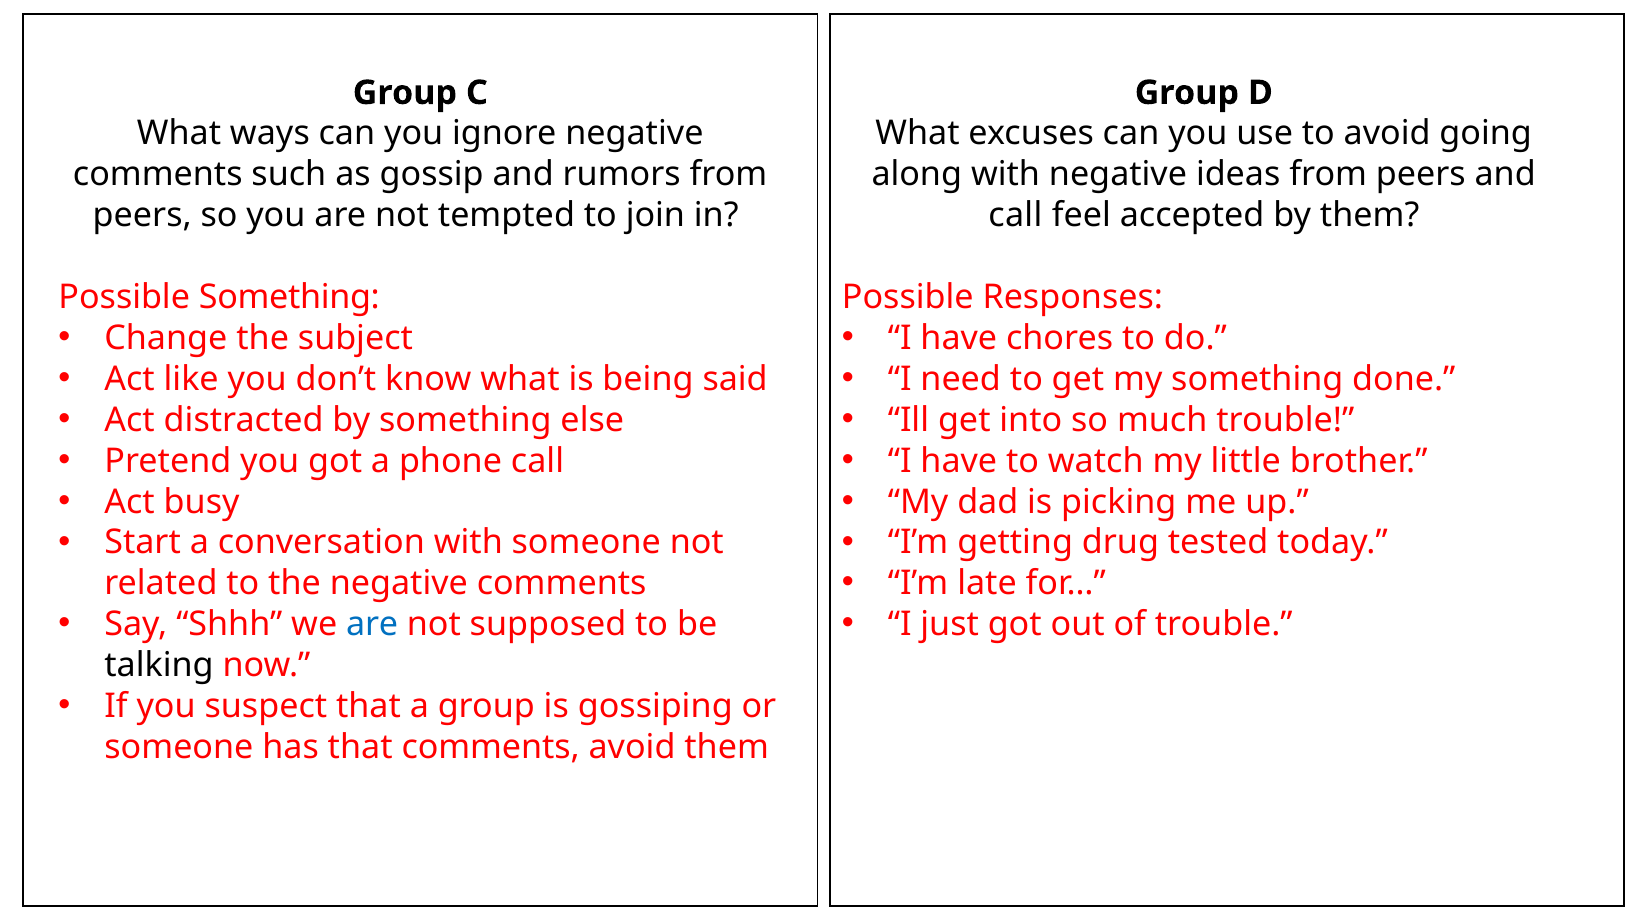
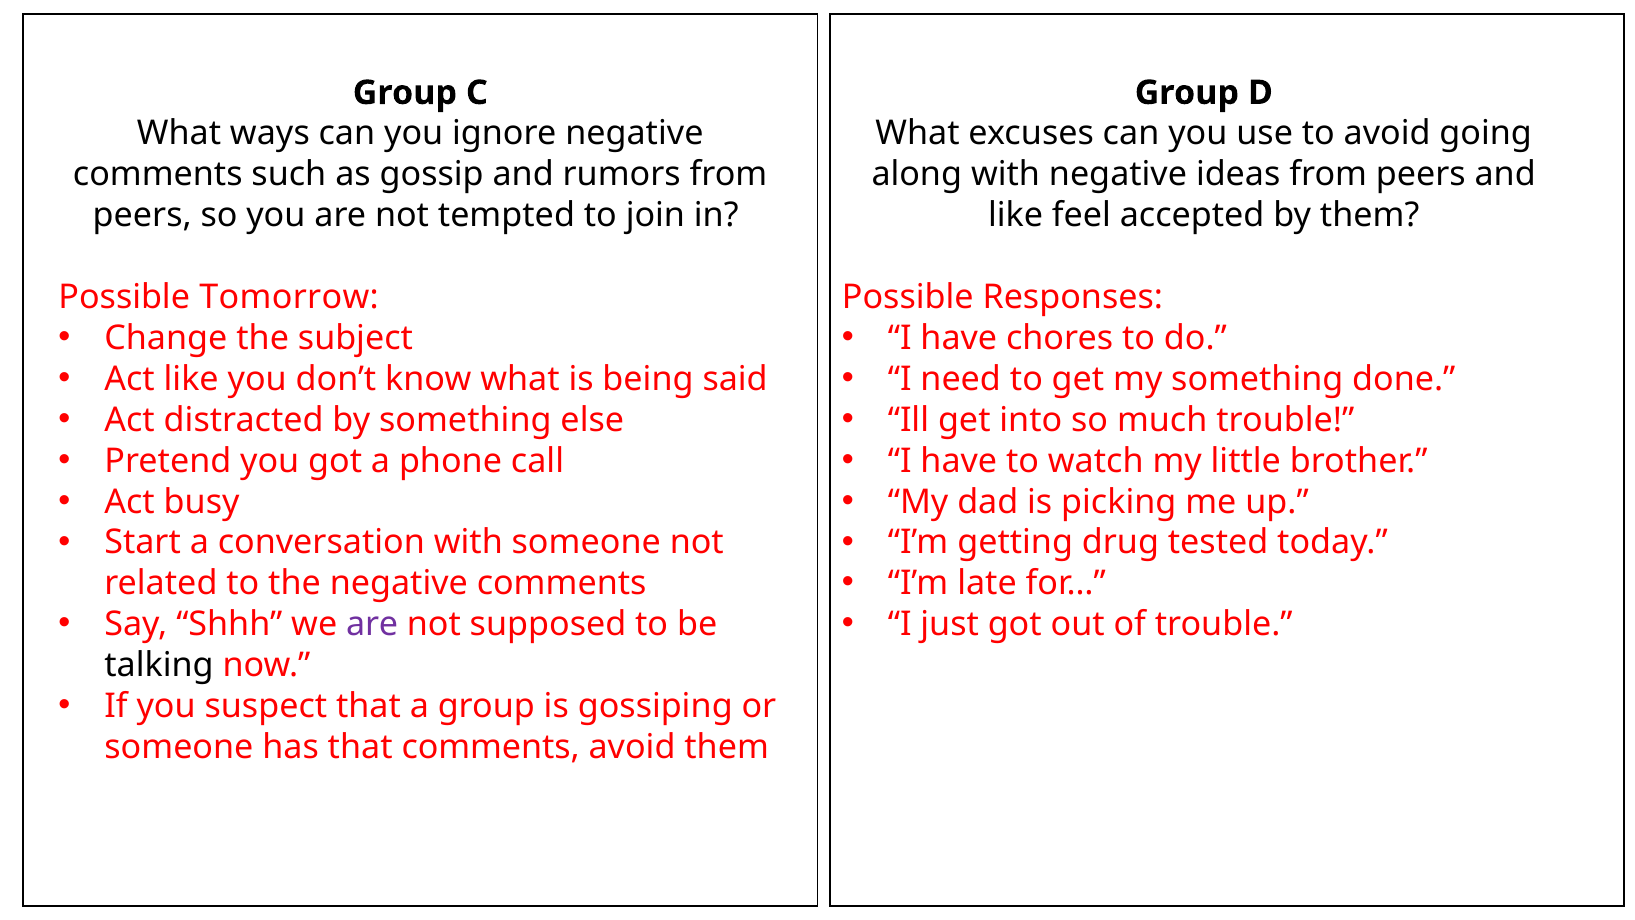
call at (1015, 215): call -> like
Possible Something: Something -> Tomorrow
are at (372, 624) colour: blue -> purple
